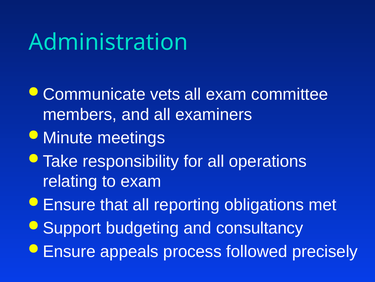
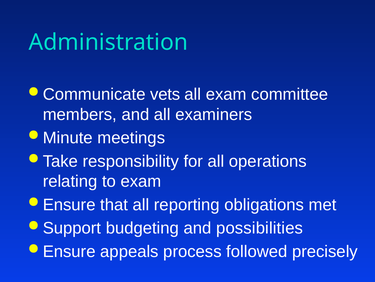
consultancy: consultancy -> possibilities
